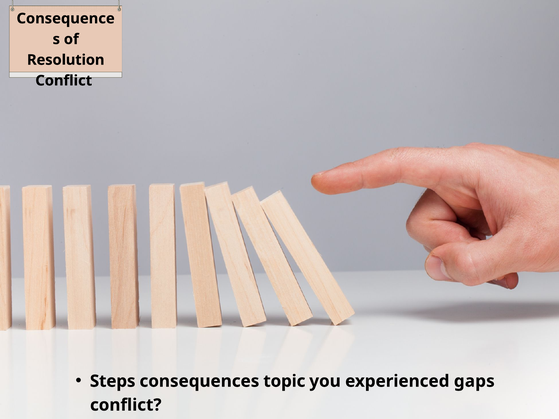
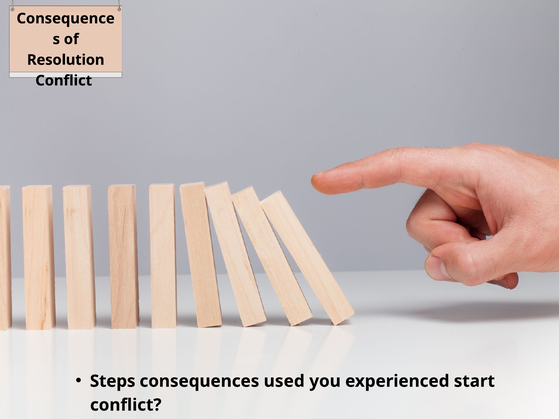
topic: topic -> used
gaps: gaps -> start
